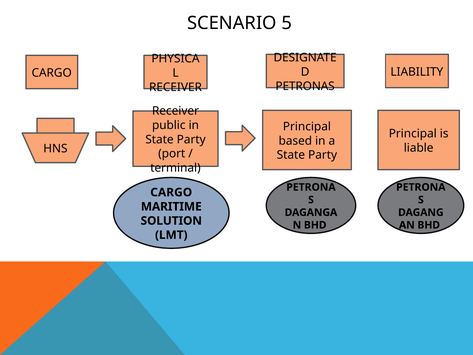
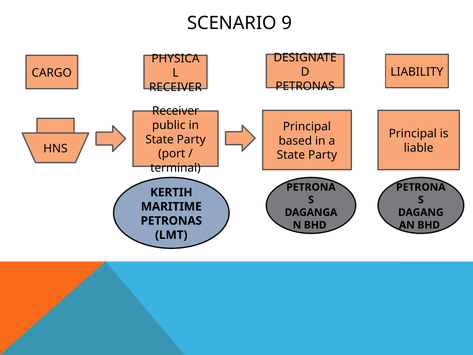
5: 5 -> 9
CARGO at (171, 192): CARGO -> KERTIH
SOLUTION at (171, 221): SOLUTION -> PETRONAS
